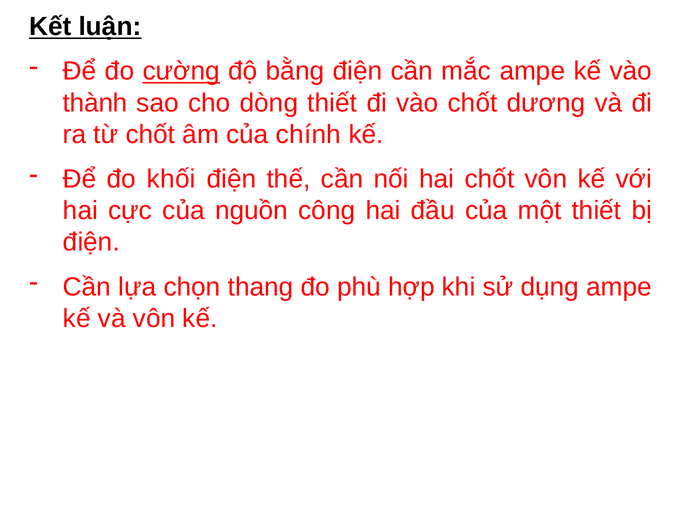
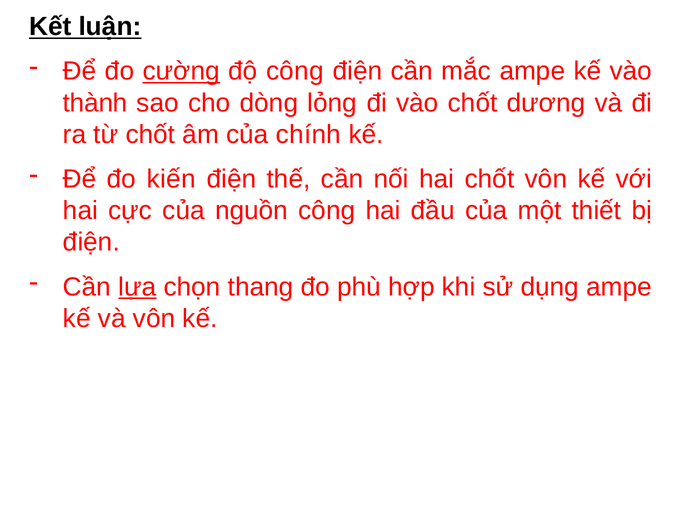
độ bằng: bằng -> công
dòng thiết: thiết -> lỏng
khối: khối -> kiến
lựa underline: none -> present
